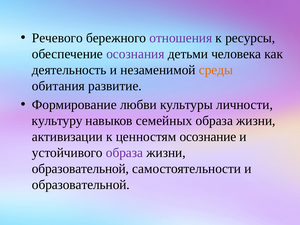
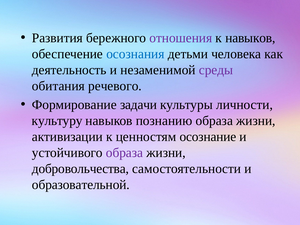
Речевого: Речевого -> Развития
к ресурсы: ресурсы -> навыков
осознания colour: purple -> blue
среды colour: orange -> purple
развитие: развитие -> речевого
любви: любви -> задачи
семейных: семейных -> познанию
образовательной at (80, 169): образовательной -> добровольчества
